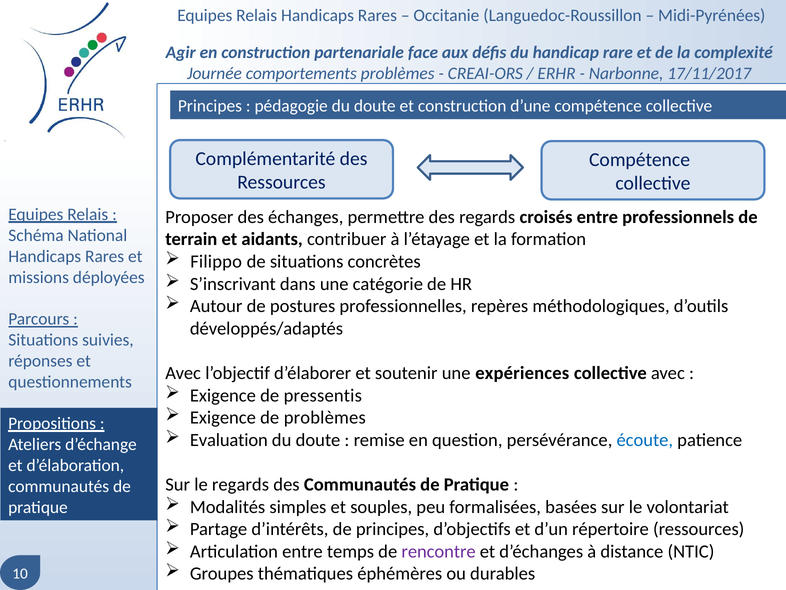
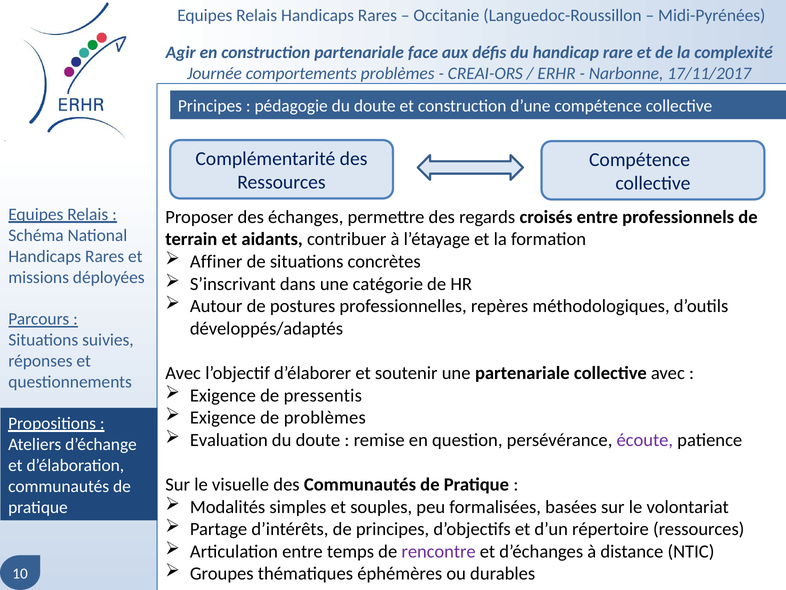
Filippo: Filippo -> Affiner
une expériences: expériences -> partenariale
écoute colour: blue -> purple
le regards: regards -> visuelle
